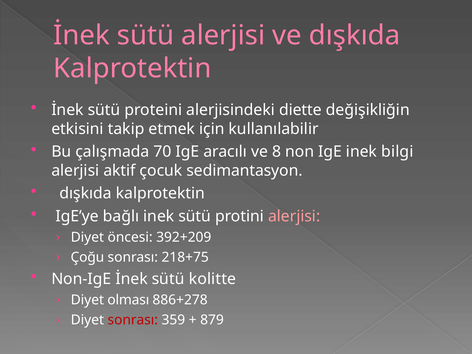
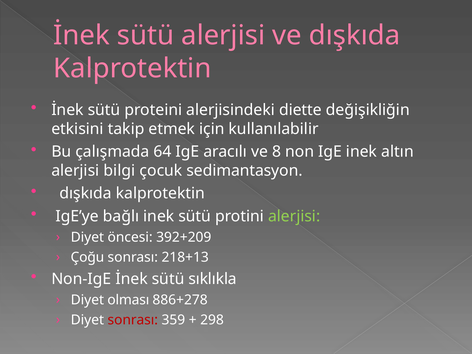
70: 70 -> 64
bilgi: bilgi -> altın
aktif: aktif -> bilgi
alerjisi at (294, 216) colour: pink -> light green
218+75: 218+75 -> 218+13
kolitte: kolitte -> sıklıkla
879: 879 -> 298
